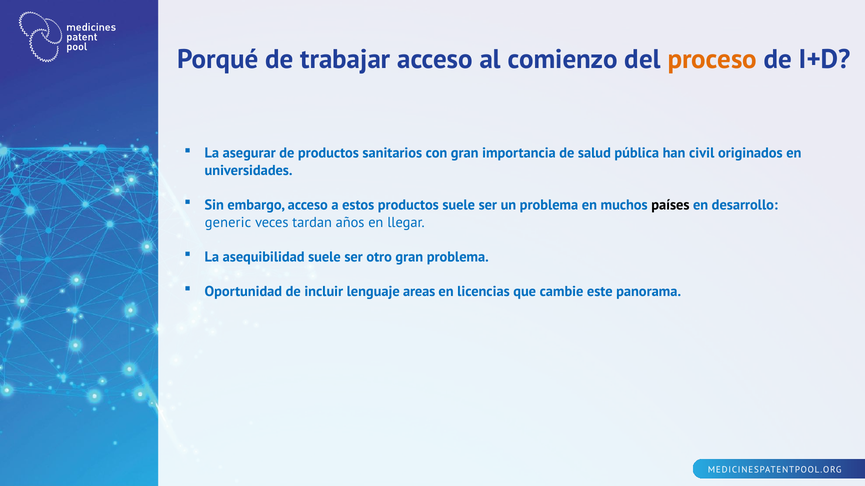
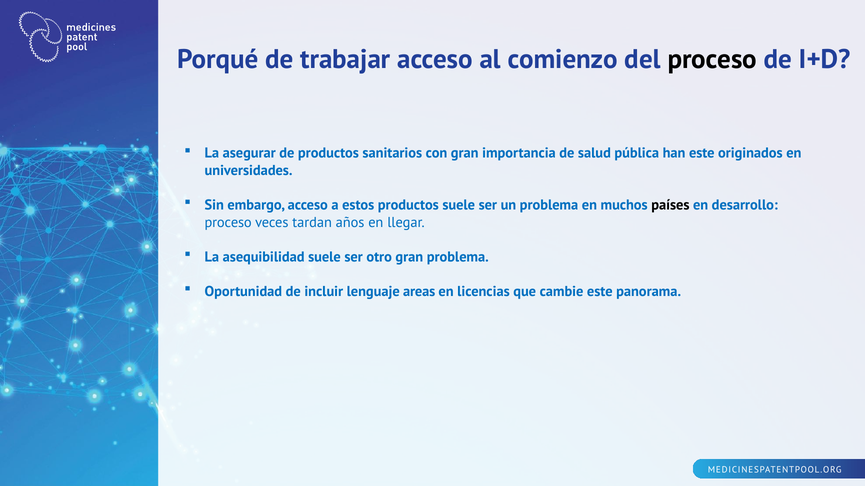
proceso at (712, 59) colour: orange -> black
han civil: civil -> este
generic at (228, 223): generic -> proceso
